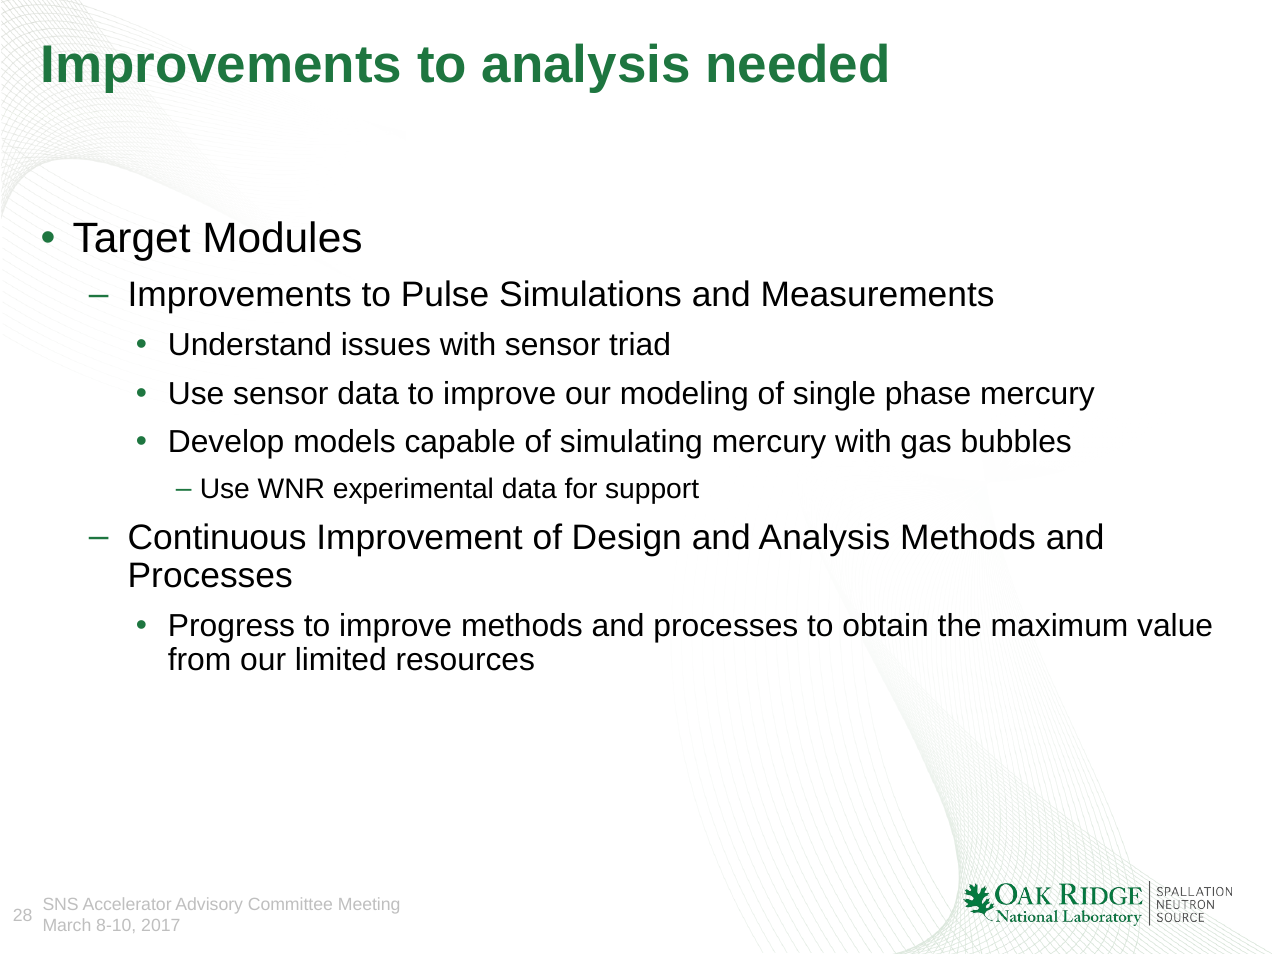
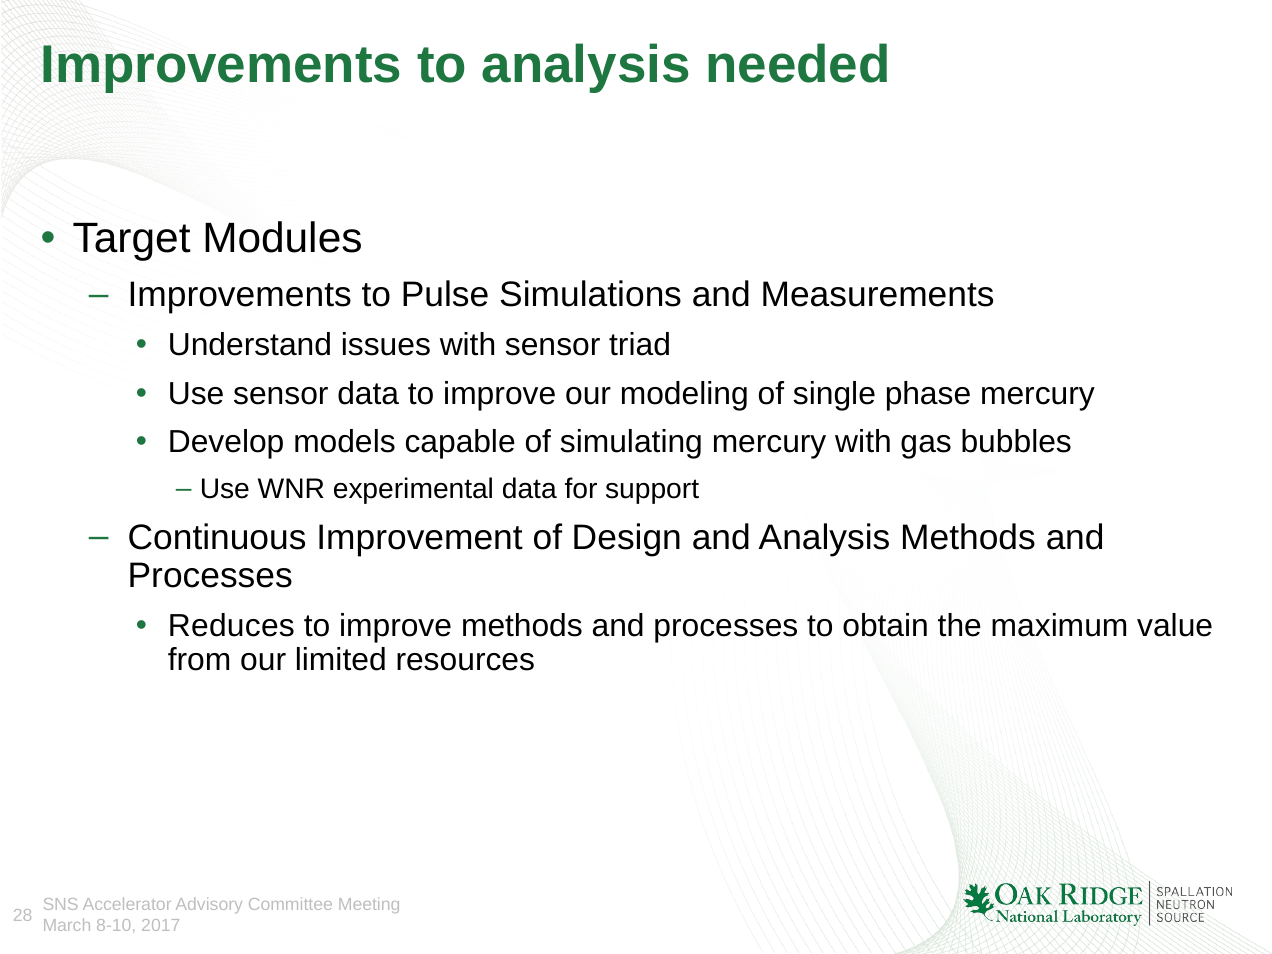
Progress: Progress -> Reduces
